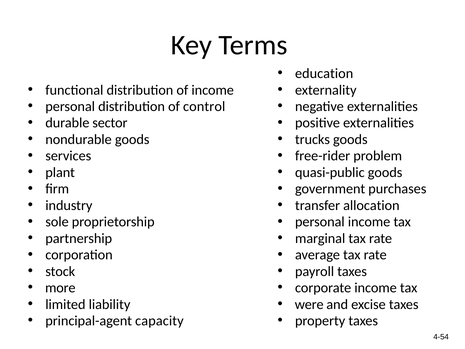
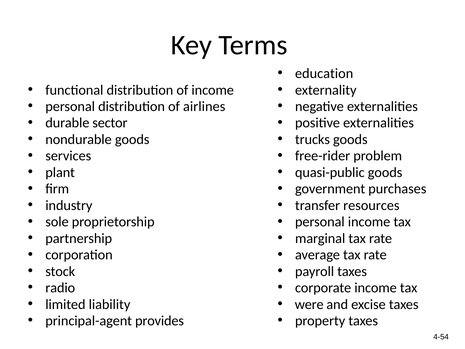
control: control -> airlines
allocation: allocation -> resources
more: more -> radio
capacity: capacity -> provides
